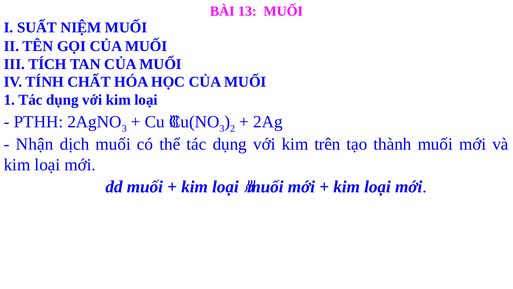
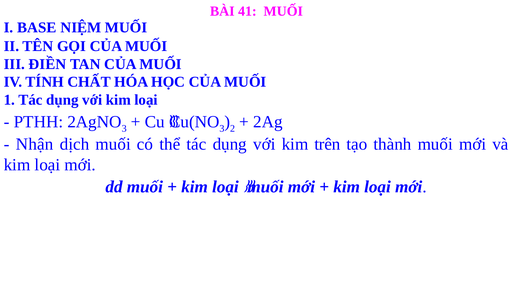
13: 13 -> 41
SUẤT: SUẤT -> BASE
TÍCH: TÍCH -> ĐIỀN
